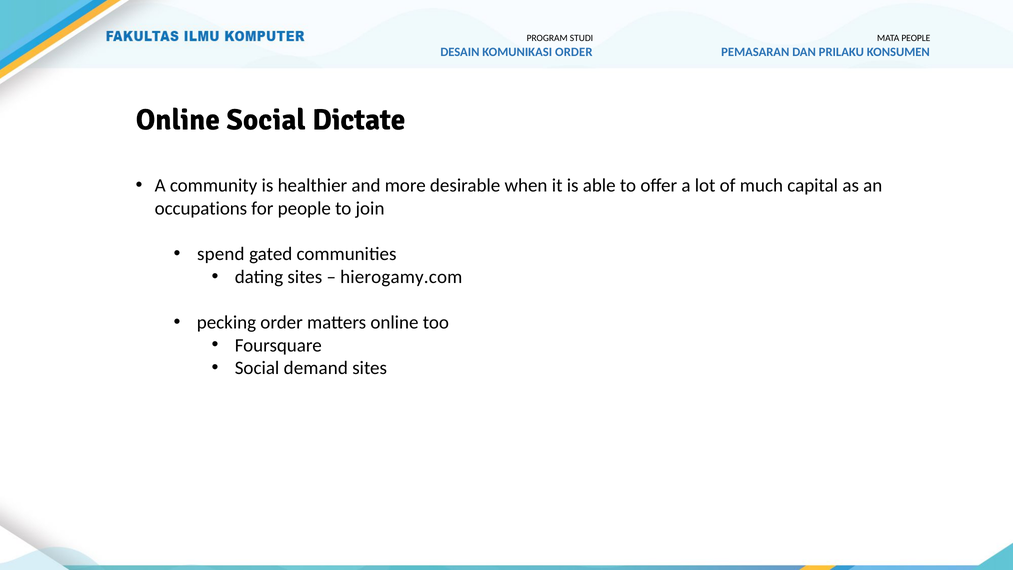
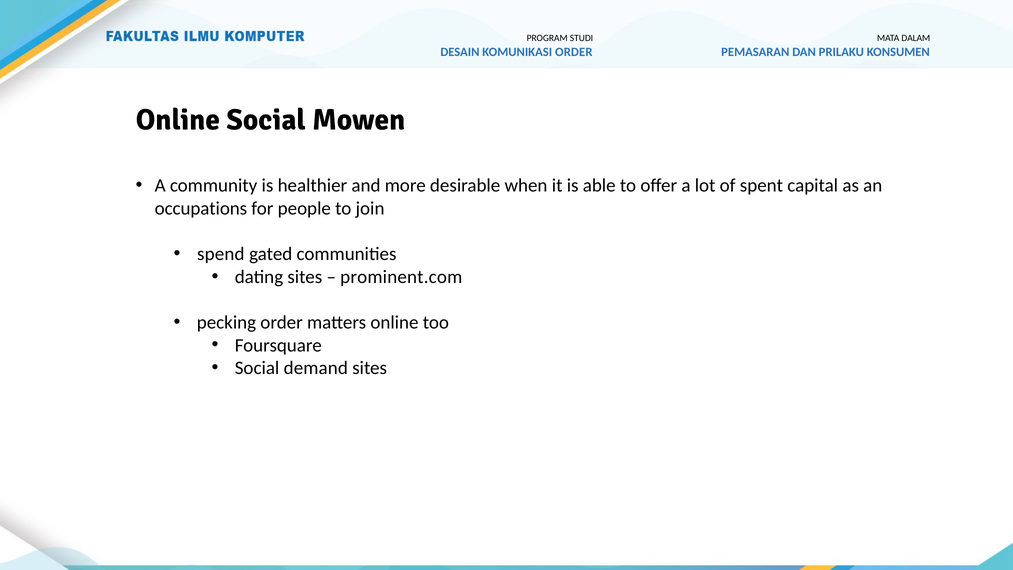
MATA PEOPLE: PEOPLE -> DALAM
Dictate: Dictate -> Mowen
much: much -> spent
hierogamy.com: hierogamy.com -> prominent.com
